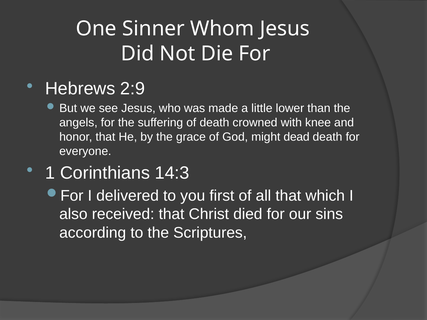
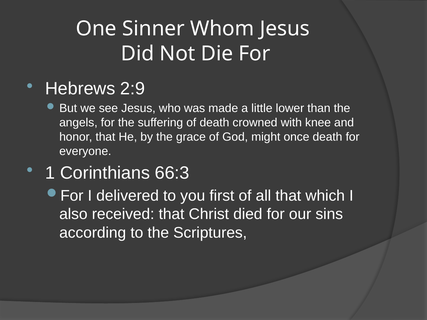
dead: dead -> once
14:3: 14:3 -> 66:3
